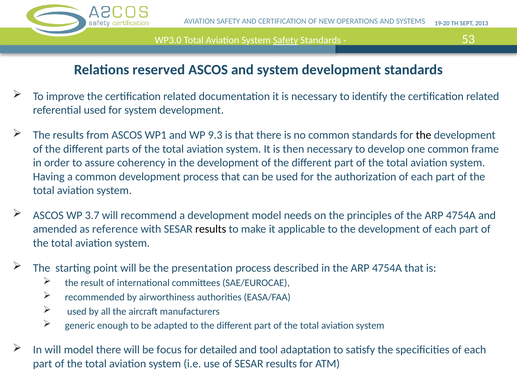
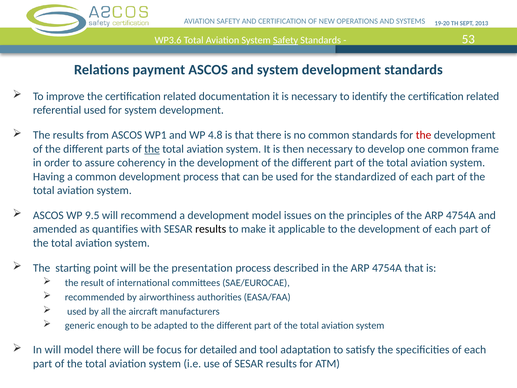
WP3.0: WP3.0 -> WP3.6
reserved: reserved -> payment
9.3: 9.3 -> 4.8
the at (424, 135) colour: black -> red
the at (152, 149) underline: none -> present
authorization: authorization -> standardized
3.7: 3.7 -> 9.5
needs: needs -> issues
reference: reference -> quantifies
